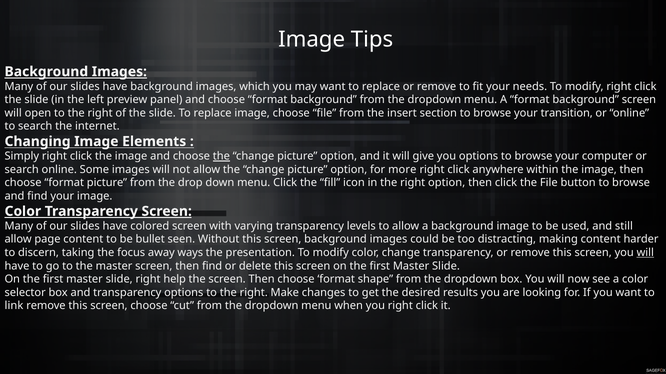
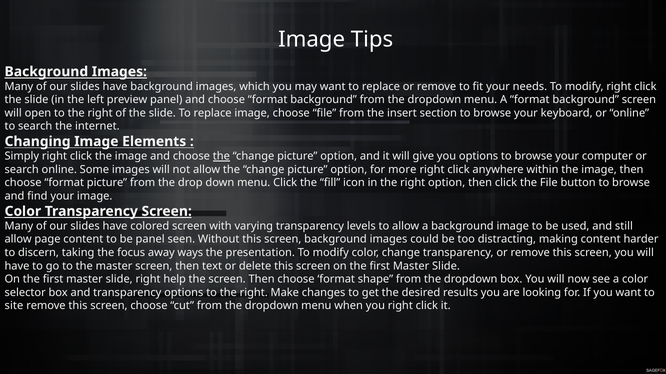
transition: transition -> keyboard
be bullet: bullet -> panel
will at (645, 253) underline: present -> none
then find: find -> text
link: link -> site
